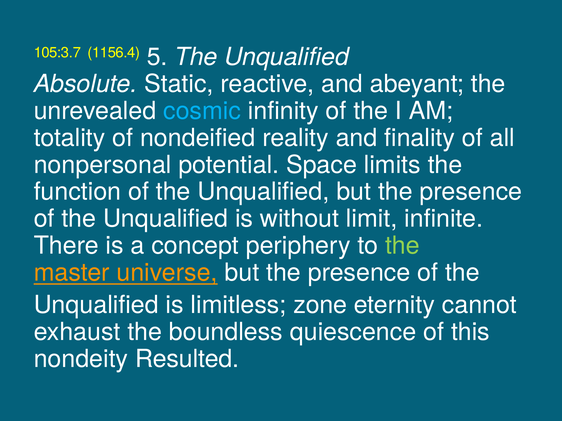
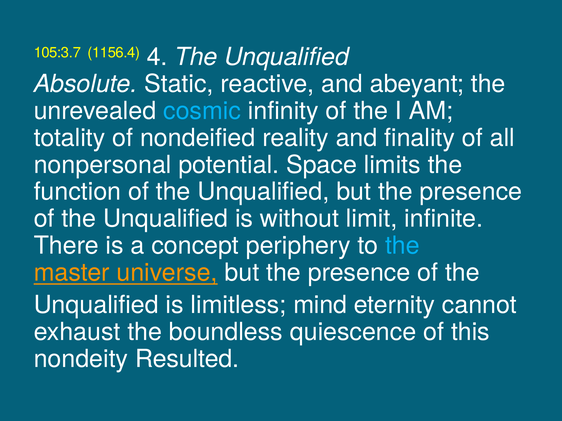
5: 5 -> 4
the at (402, 246) colour: light green -> light blue
zone: zone -> mind
